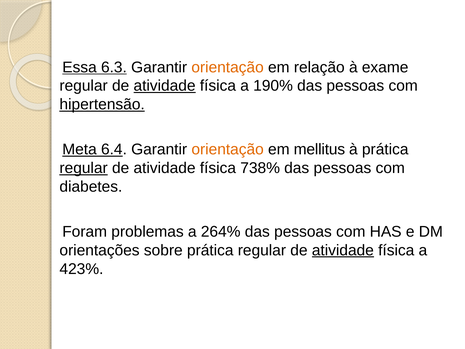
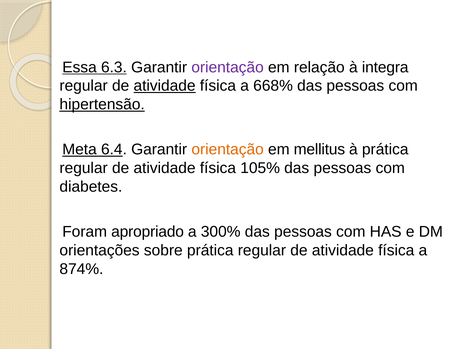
orientação at (228, 67) colour: orange -> purple
exame: exame -> integra
190%: 190% -> 668%
regular at (84, 168) underline: present -> none
738%: 738% -> 105%
problemas: problemas -> apropriado
264%: 264% -> 300%
atividade at (343, 250) underline: present -> none
423%: 423% -> 874%
